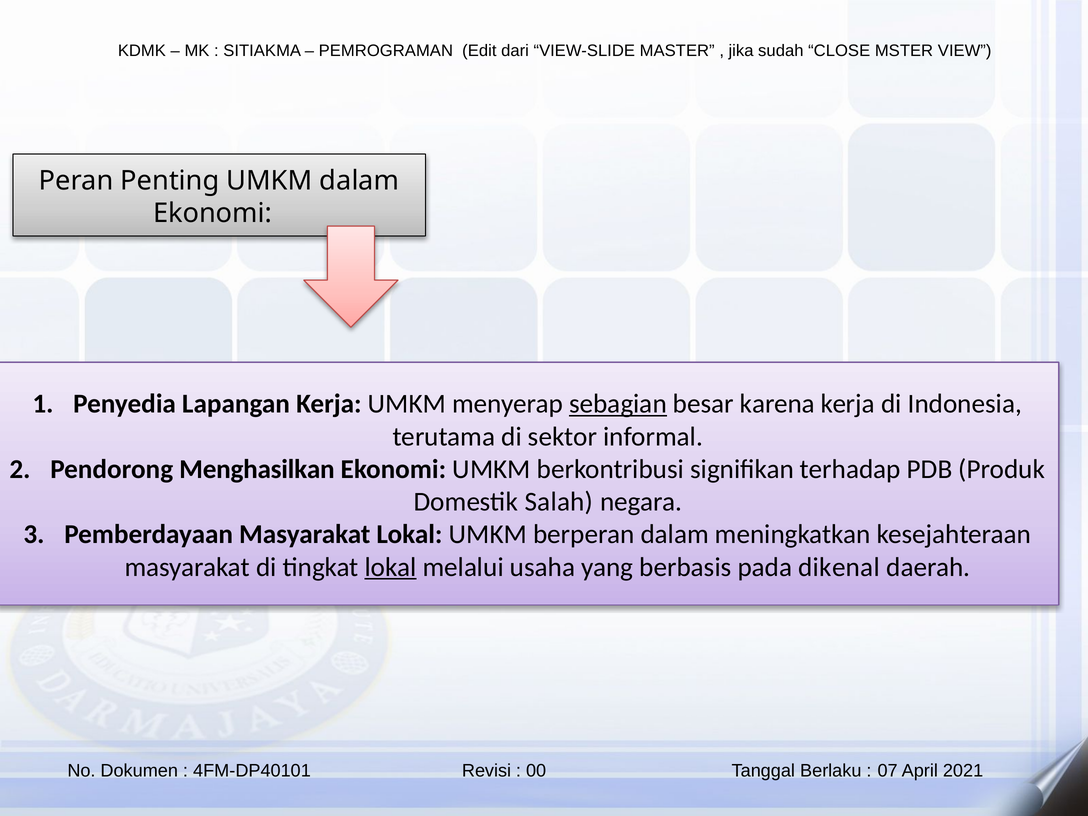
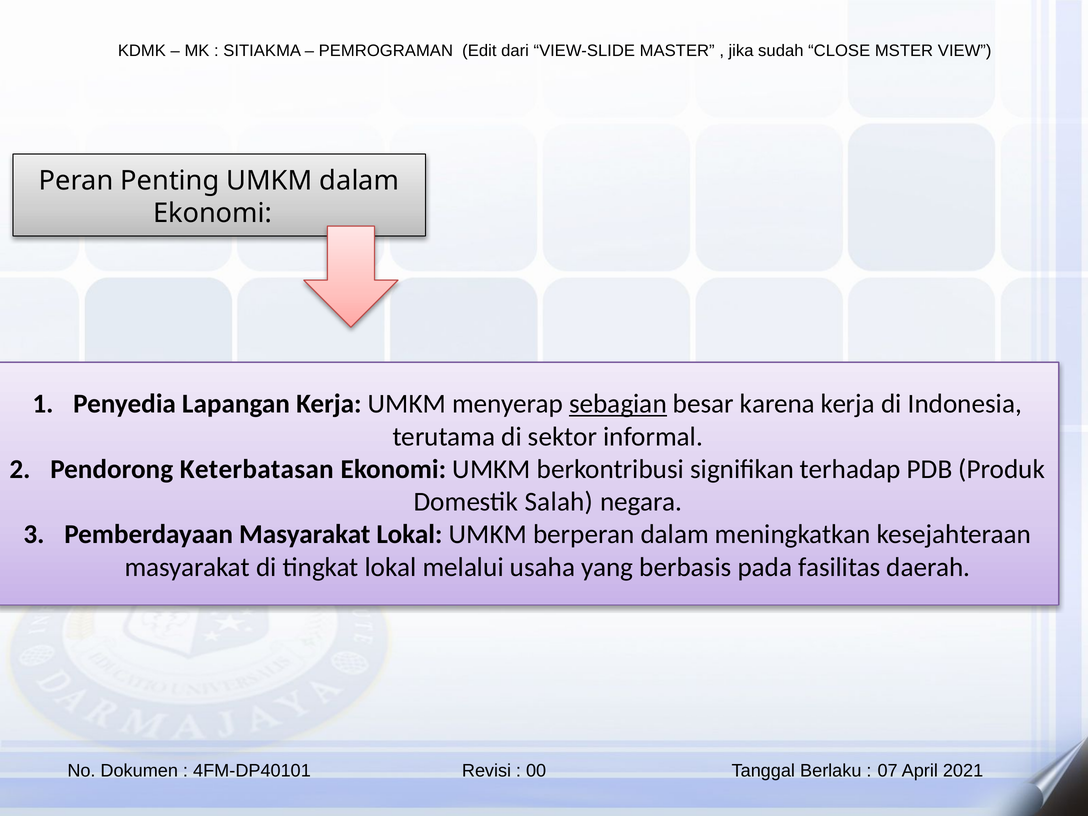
Menghasilkan: Menghasilkan -> Keterbatasan
lokal at (391, 567) underline: present -> none
dikenal: dikenal -> fasilitas
